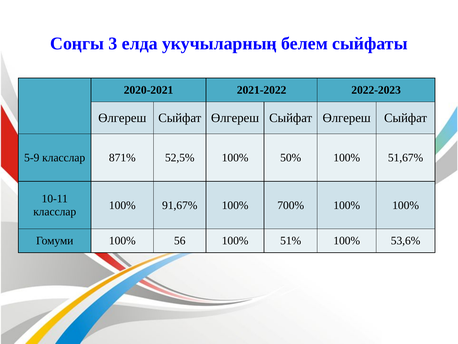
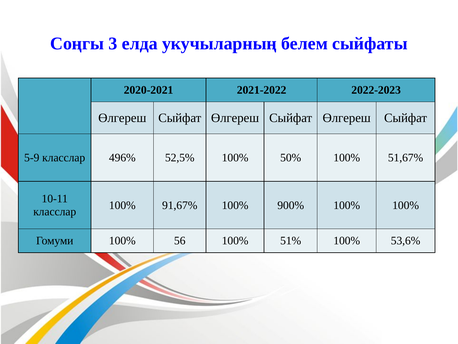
871%: 871% -> 496%
700%: 700% -> 900%
